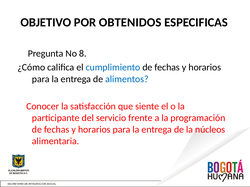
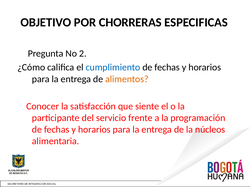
OBTENIDOS: OBTENIDOS -> CHORRERAS
8: 8 -> 2
alimentos colour: blue -> orange
